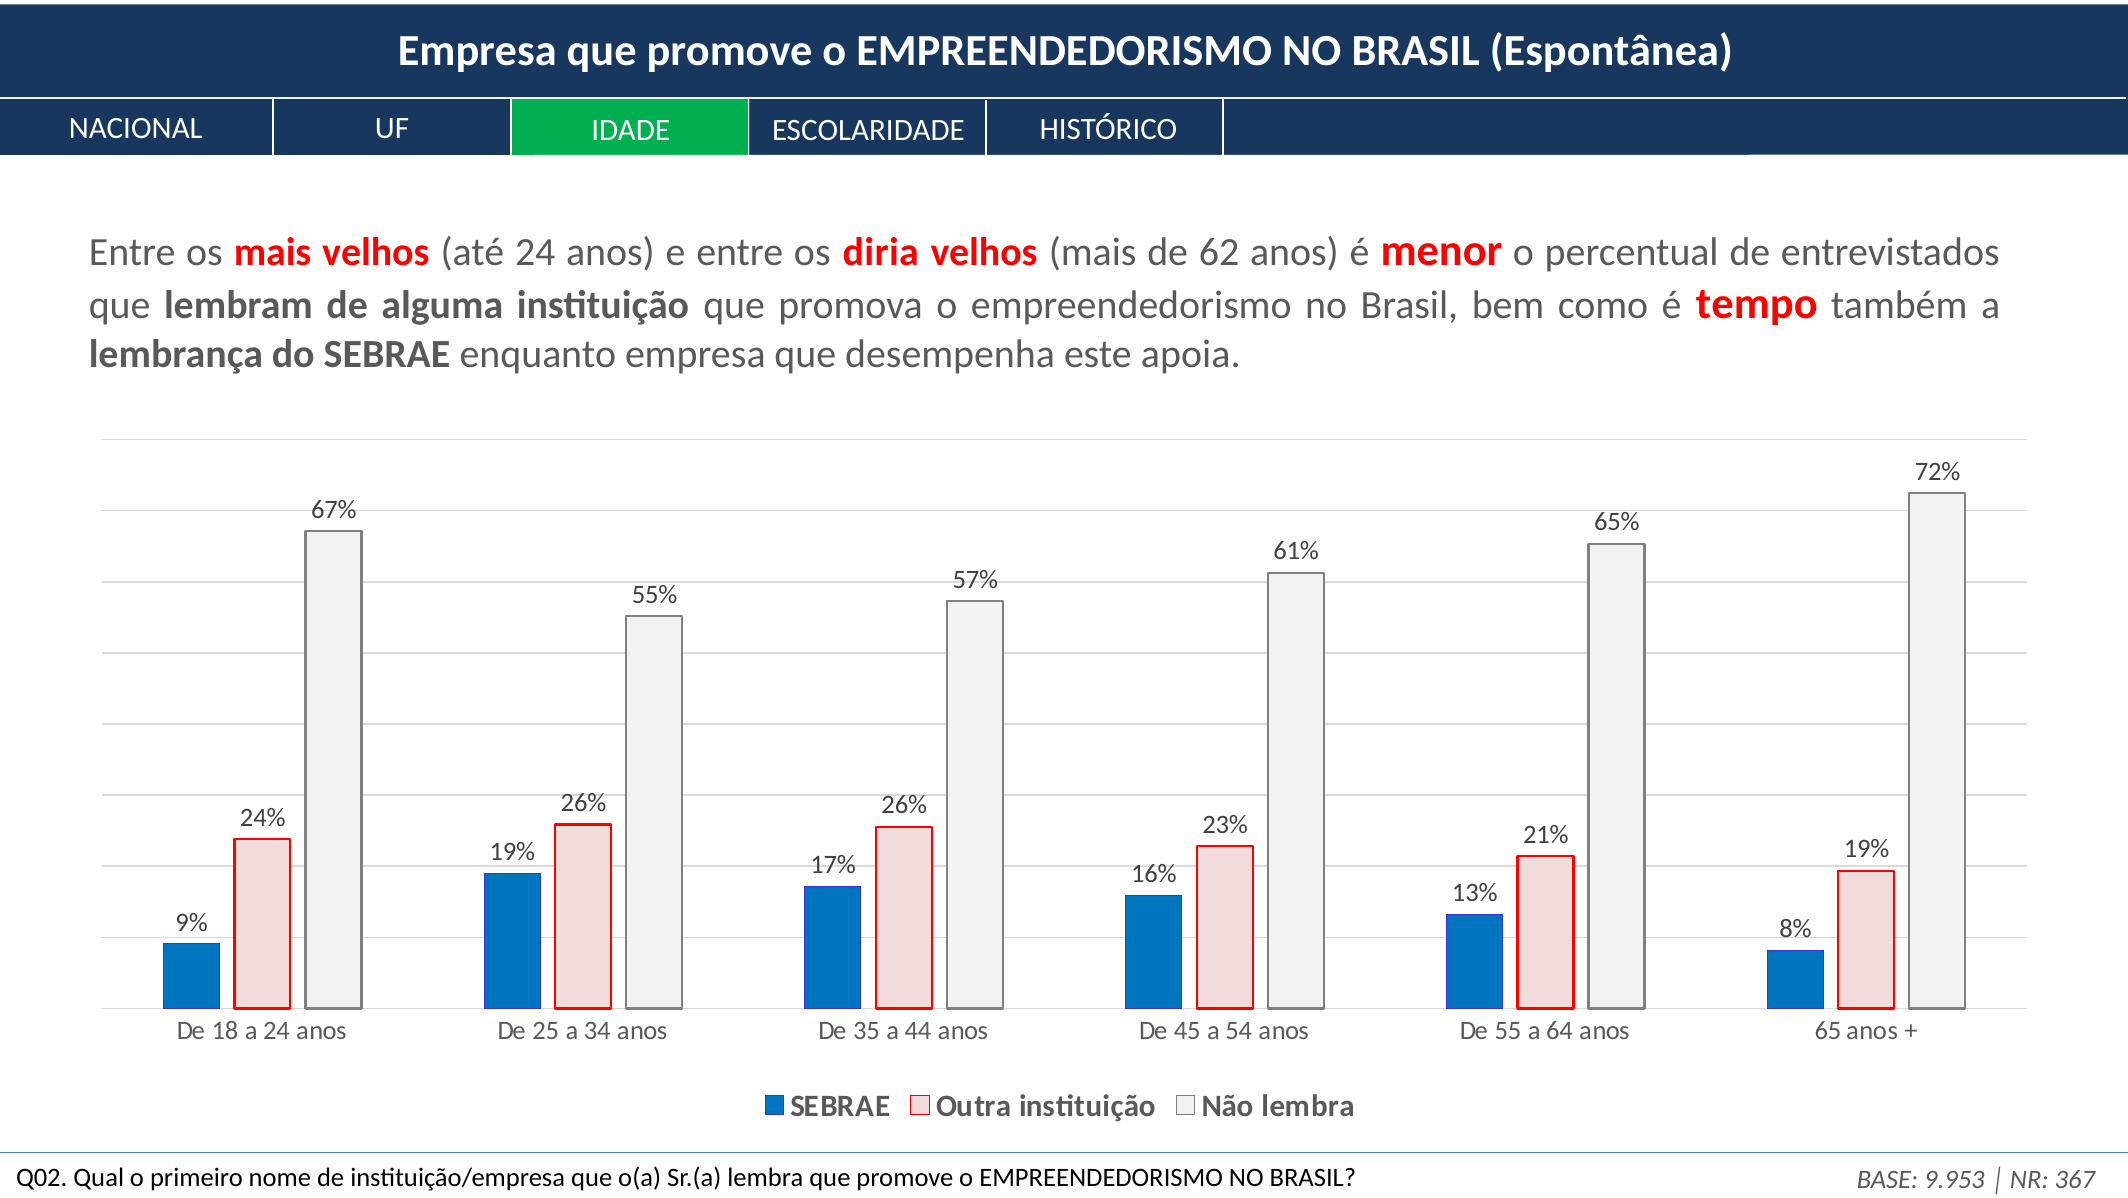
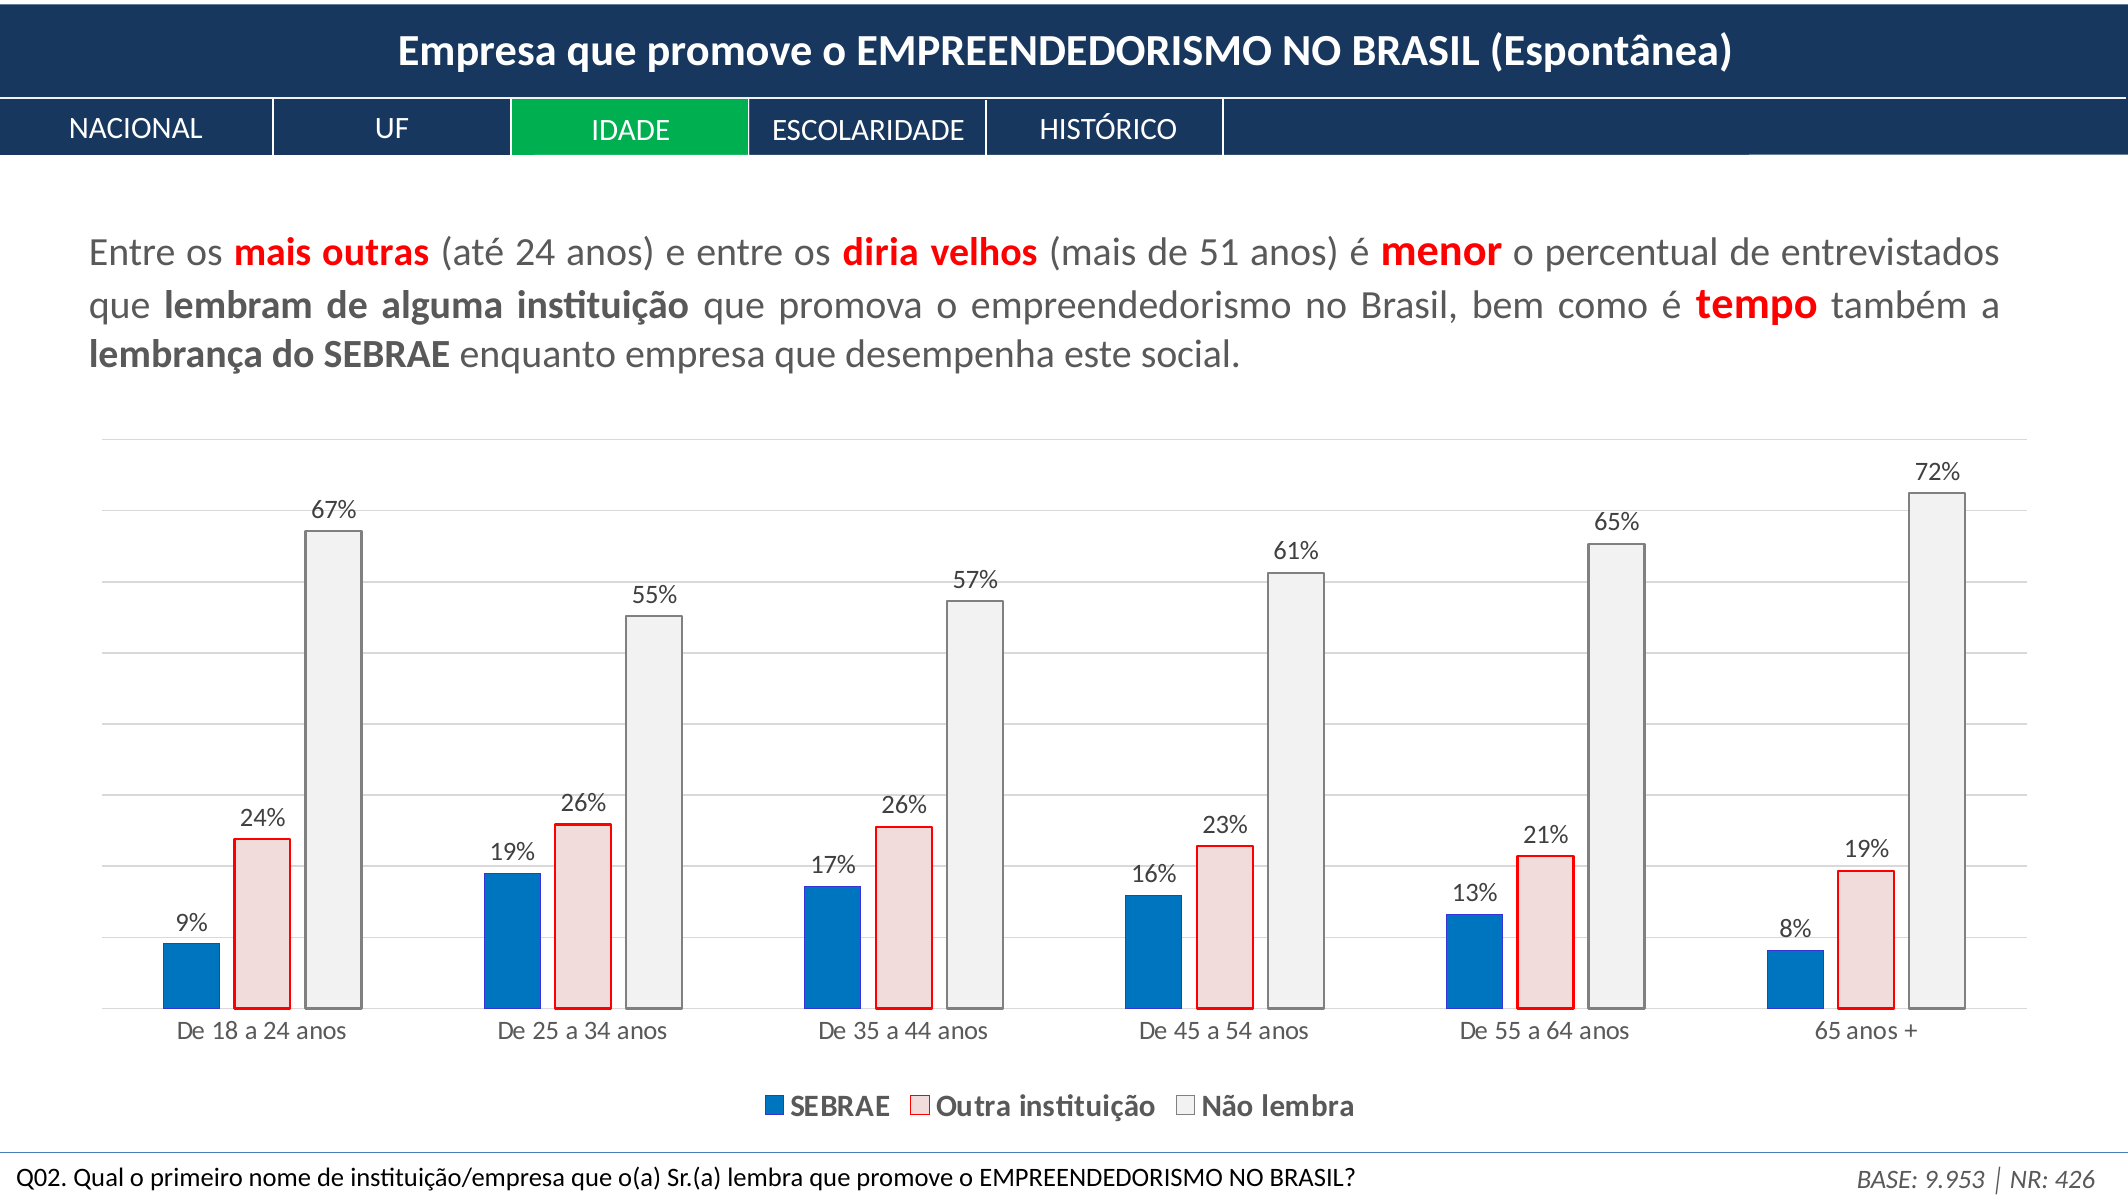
mais velhos: velhos -> outras
62: 62 -> 51
apoia: apoia -> social
367: 367 -> 426
